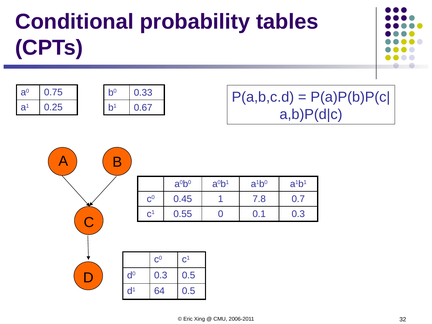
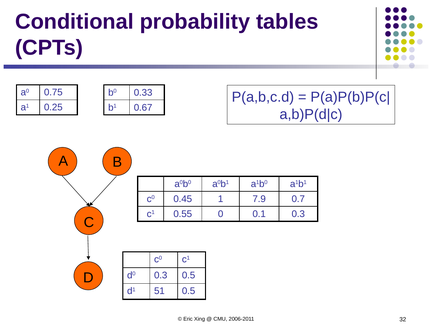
7.8: 7.8 -> 7.9
64: 64 -> 51
